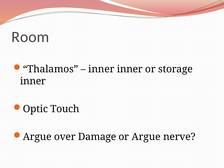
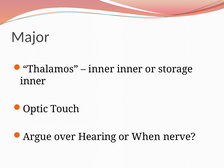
Room: Room -> Major
Damage: Damage -> Hearing
or Argue: Argue -> When
